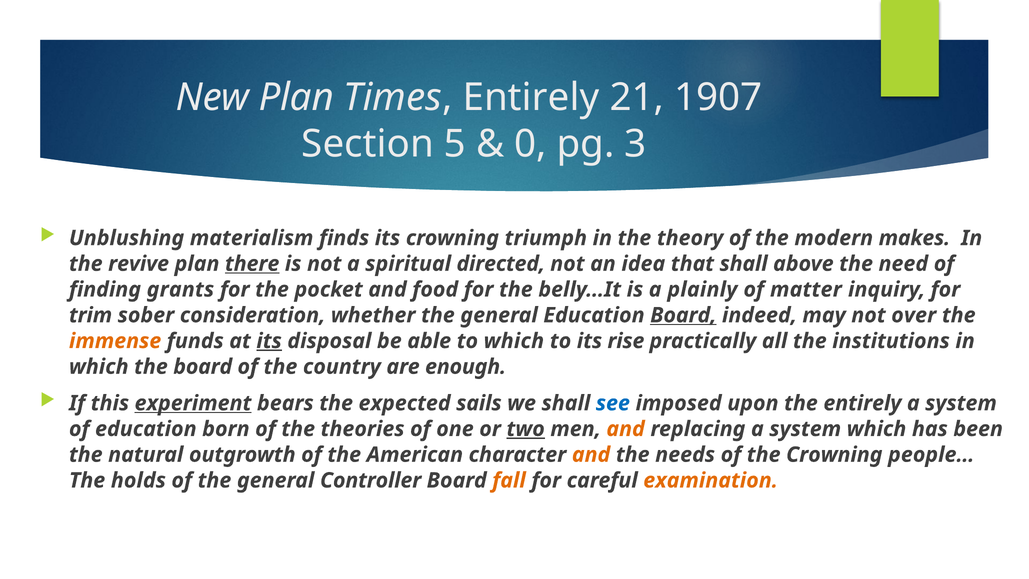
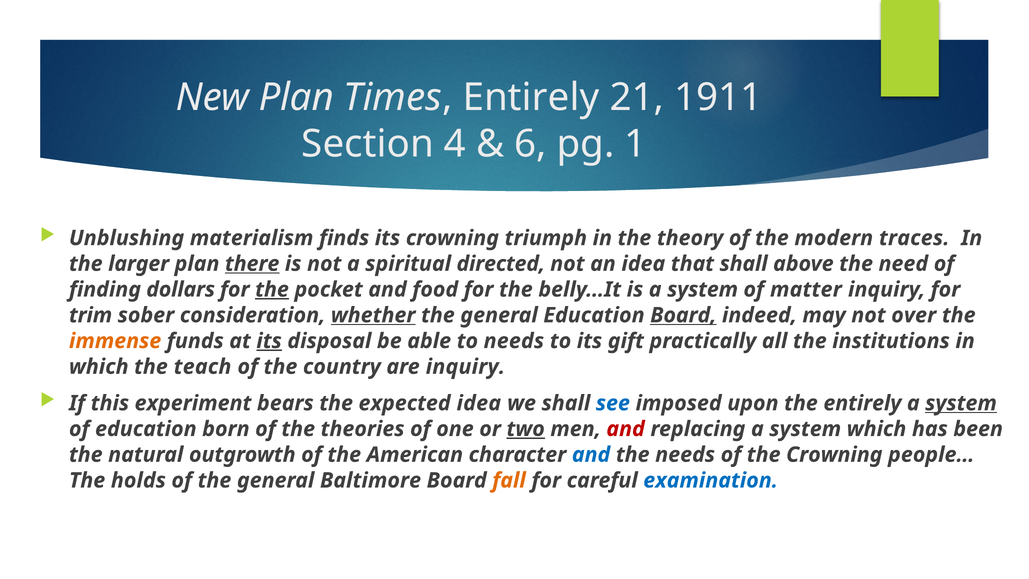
1907: 1907 -> 1911
5: 5 -> 4
0: 0 -> 6
3: 3 -> 1
makes: makes -> traces
revive: revive -> larger
grants: grants -> dollars
the at (272, 289) underline: none -> present
is a plainly: plainly -> system
whether underline: none -> present
to which: which -> needs
rise: rise -> gift
the board: board -> teach
are enough: enough -> inquiry
experiment underline: present -> none
expected sails: sails -> idea
system at (961, 403) underline: none -> present
and at (626, 429) colour: orange -> red
and at (591, 455) colour: orange -> blue
Controller: Controller -> Baltimore
examination colour: orange -> blue
